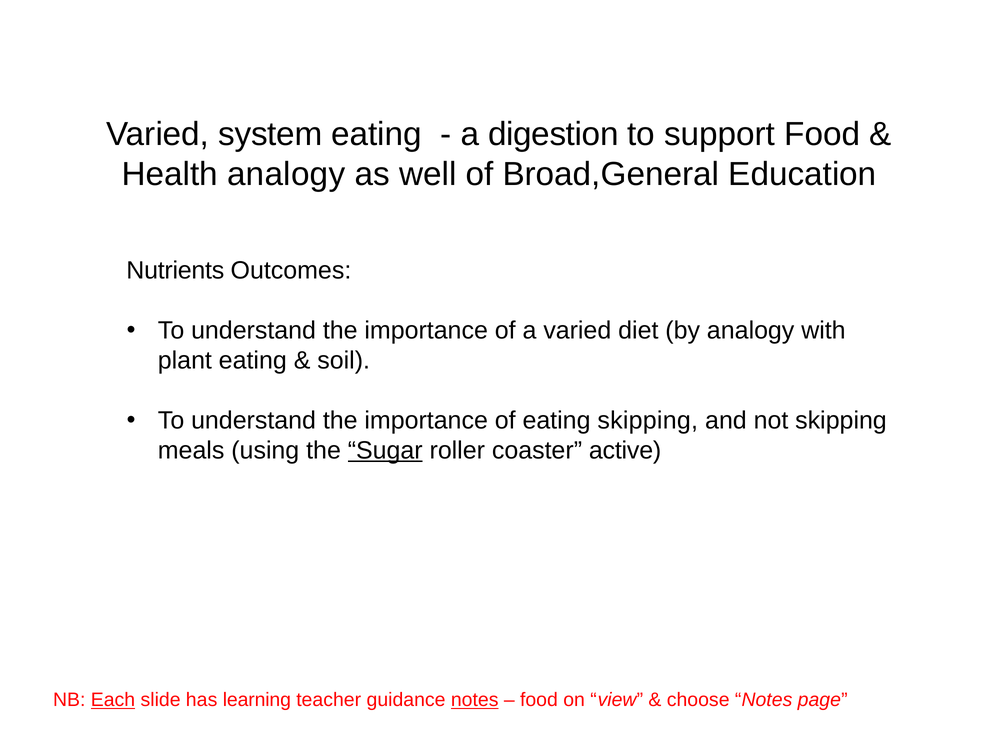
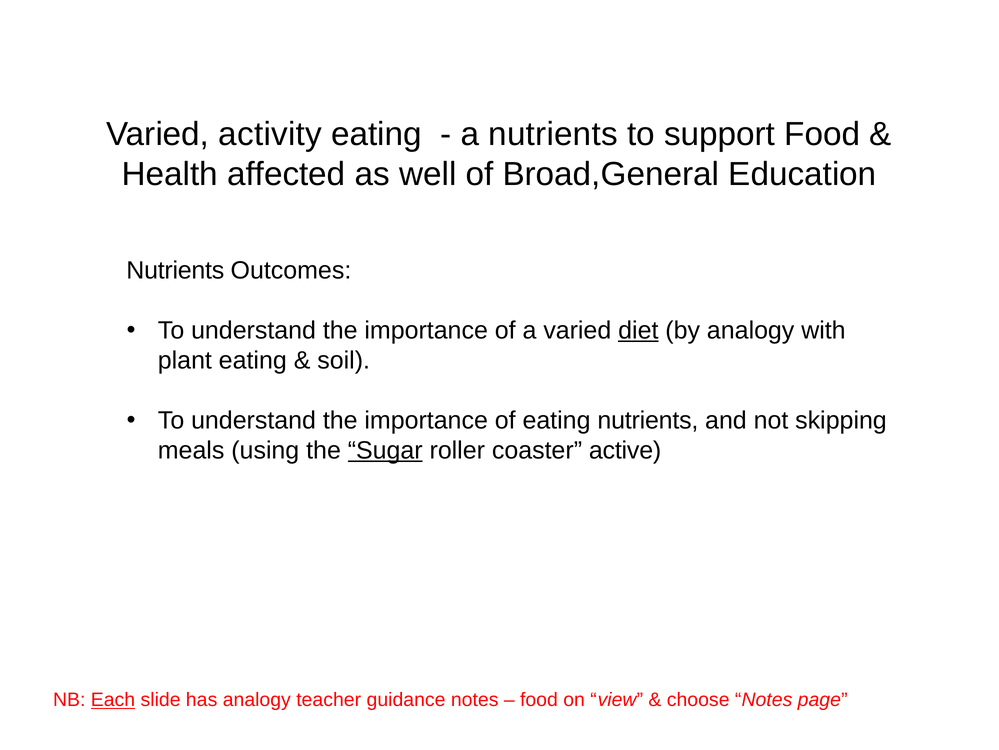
system: system -> activity
a digestion: digestion -> nutrients
Health analogy: analogy -> affected
diet underline: none -> present
eating skipping: skipping -> nutrients
has learning: learning -> analogy
notes at (475, 699) underline: present -> none
